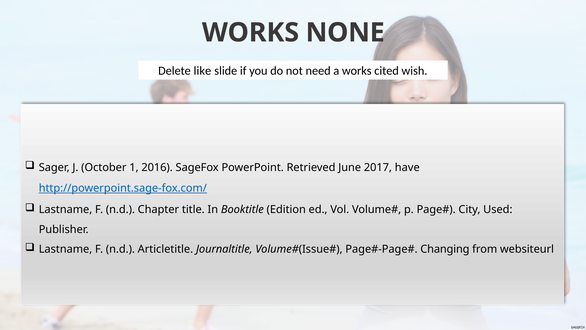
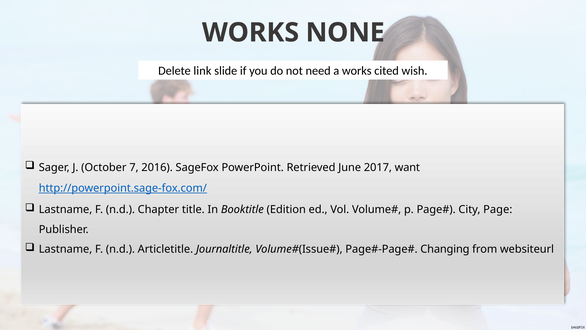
like: like -> link
1: 1 -> 7
have: have -> want
Used: Used -> Page
